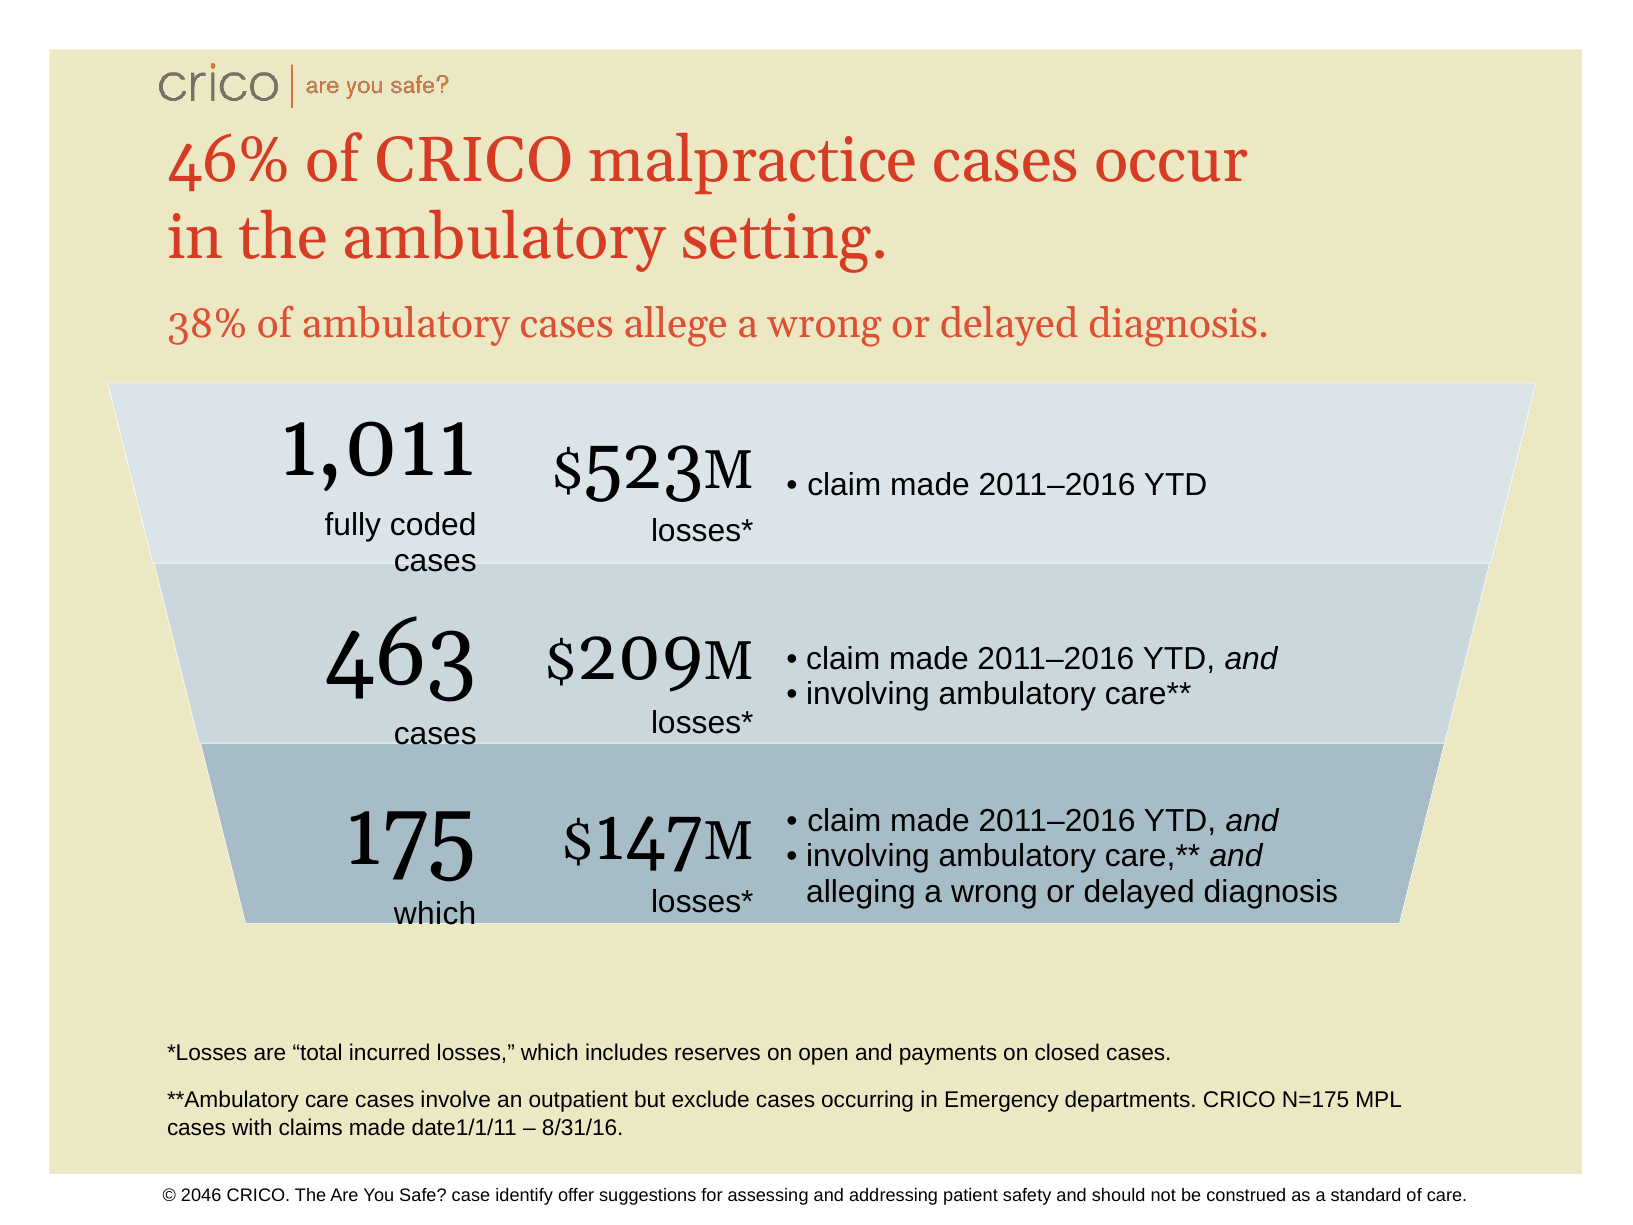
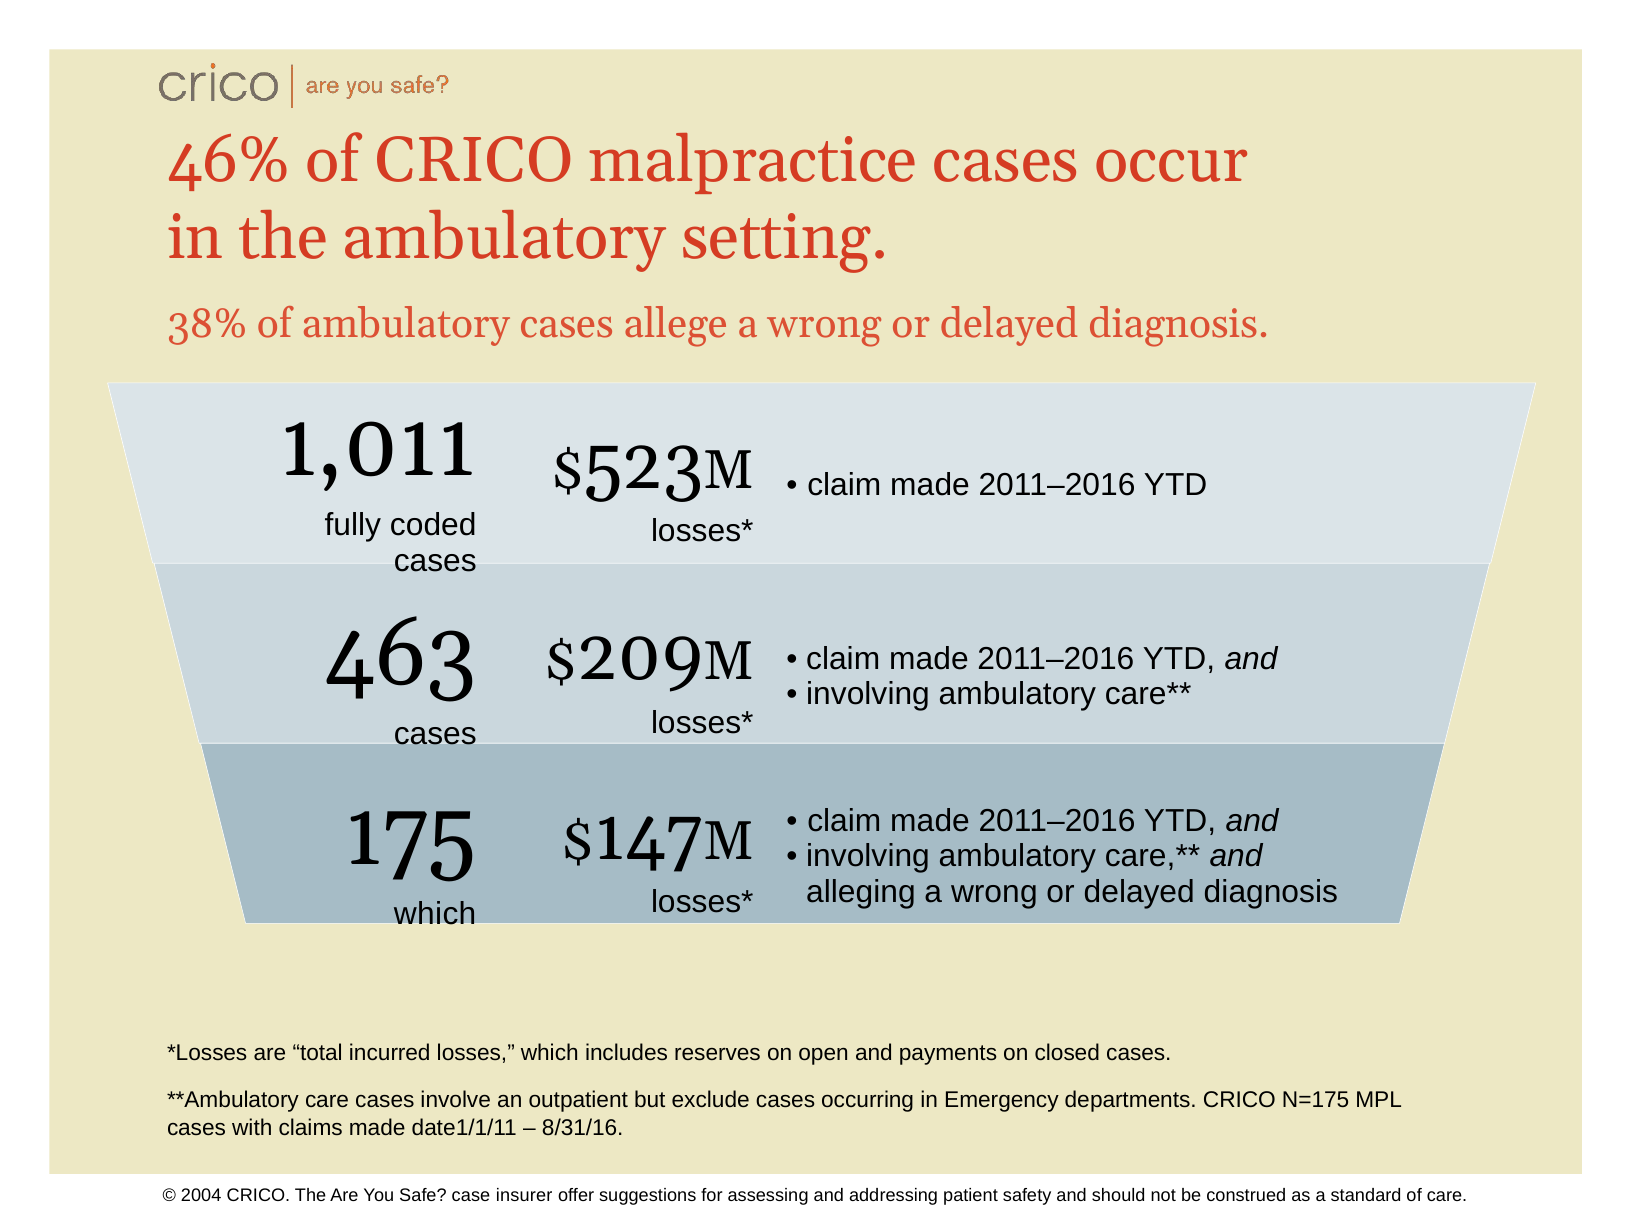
2046: 2046 -> 2004
identify: identify -> insurer
